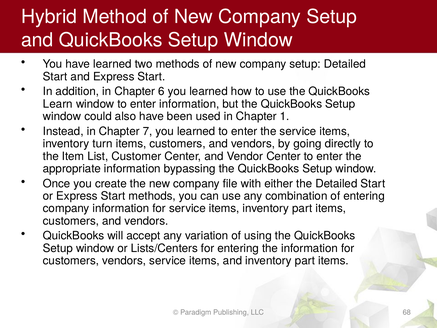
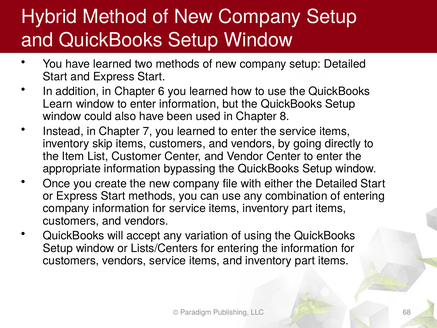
1: 1 -> 8
turn: turn -> skip
